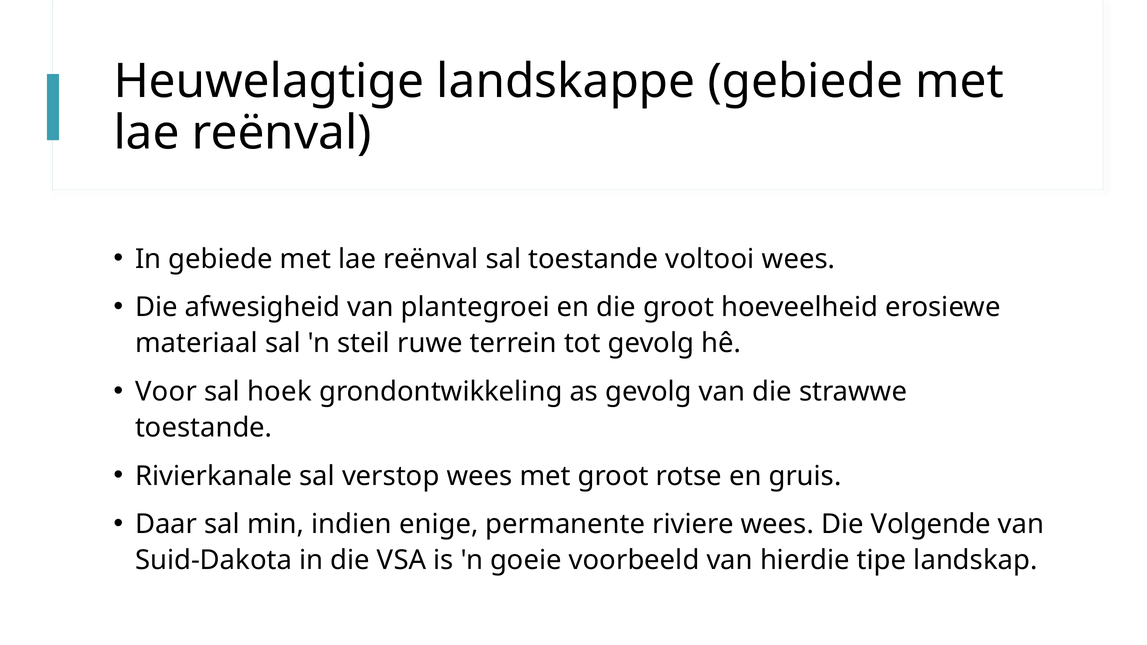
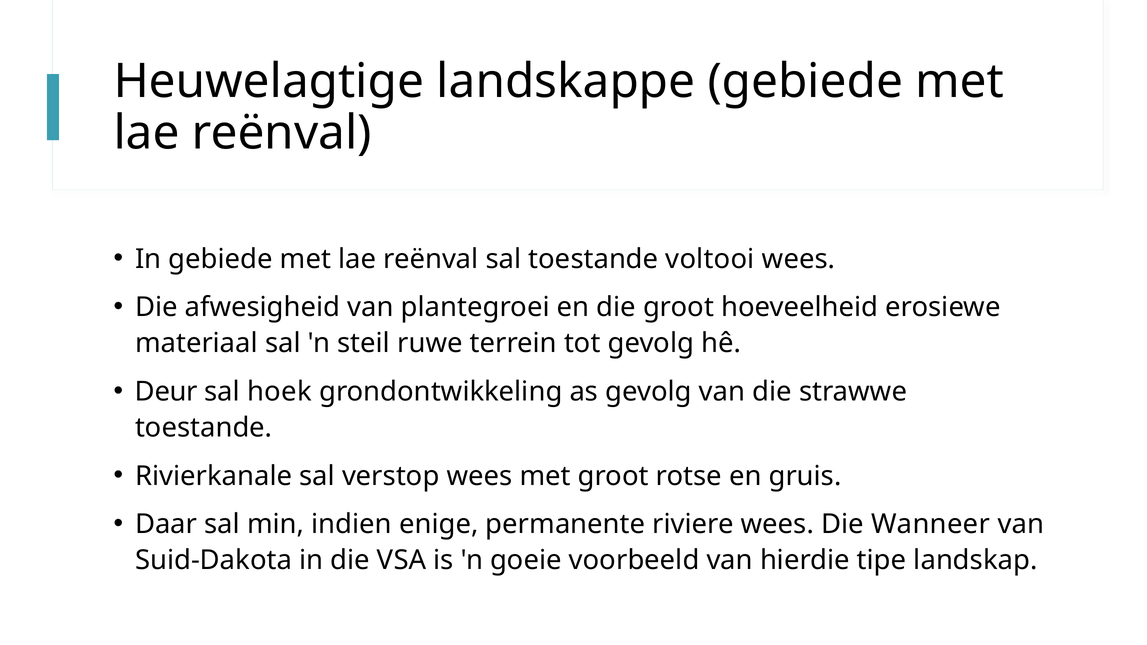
Voor: Voor -> Deur
Volgende: Volgende -> Wanneer
